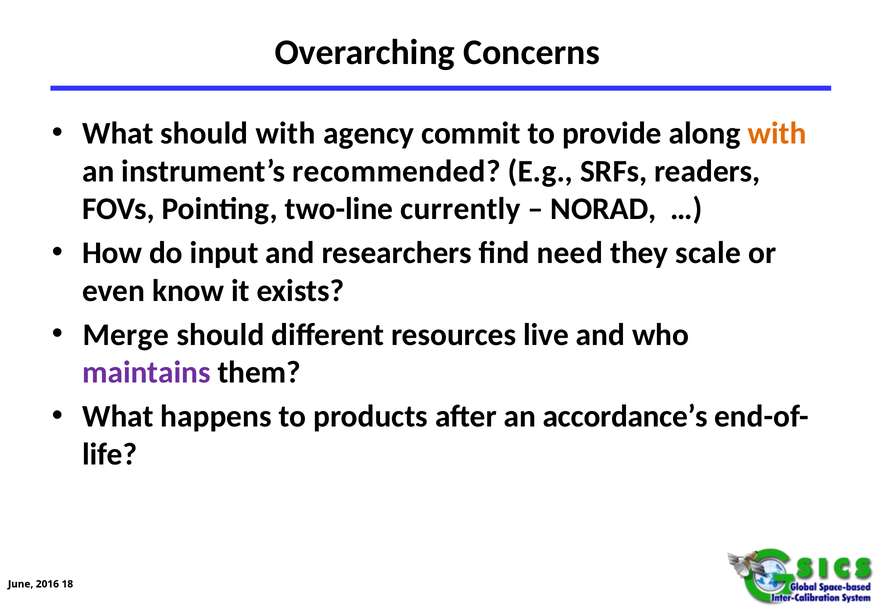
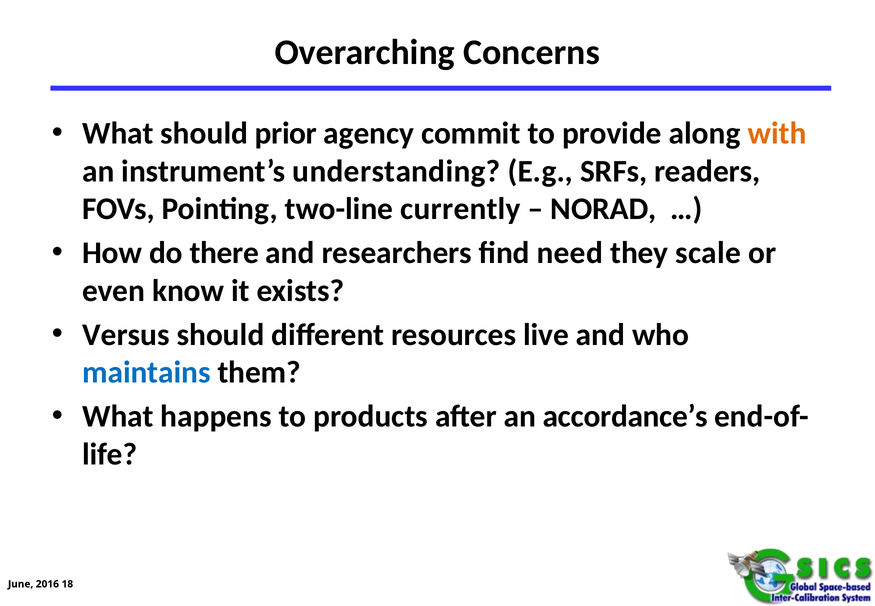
should with: with -> prior
recommended: recommended -> understanding
input: input -> there
Merge: Merge -> Versus
maintains colour: purple -> blue
